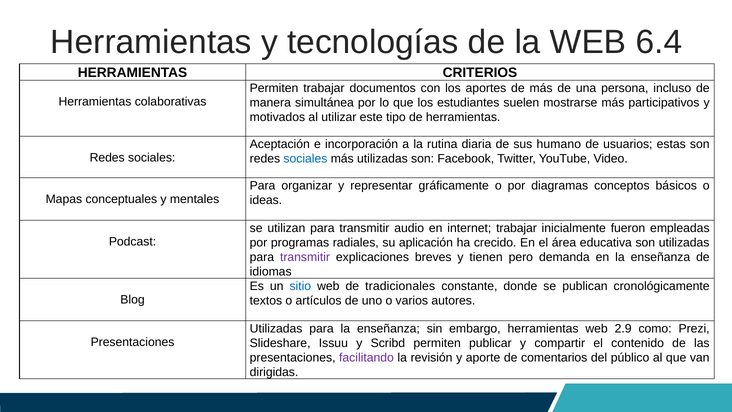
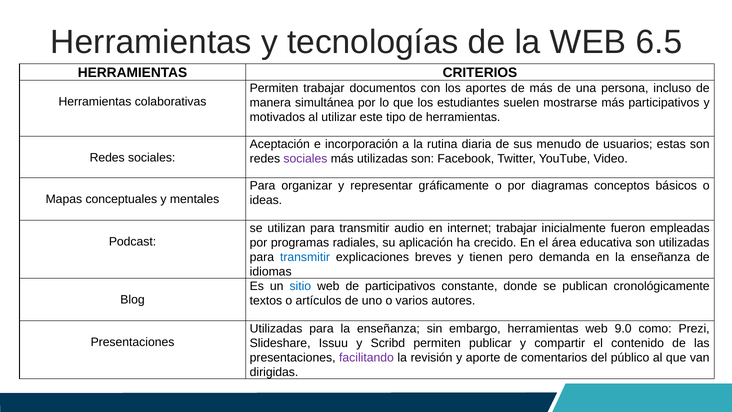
6.4: 6.4 -> 6.5
humano: humano -> menudo
sociales at (305, 158) colour: blue -> purple
transmitir at (305, 257) colour: purple -> blue
de tradicionales: tradicionales -> participativos
2.9: 2.9 -> 9.0
